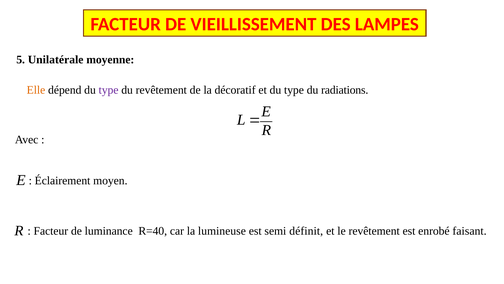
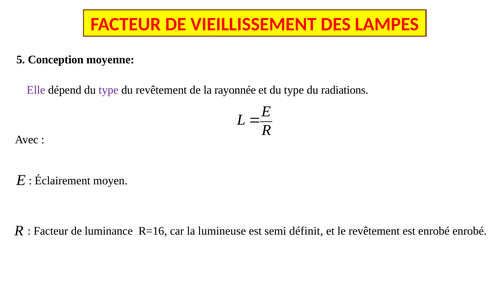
Unilatérale: Unilatérale -> Conception
Elle colour: orange -> purple
décoratif: décoratif -> rayonnée
R=40: R=40 -> R=16
enrobé faisant: faisant -> enrobé
